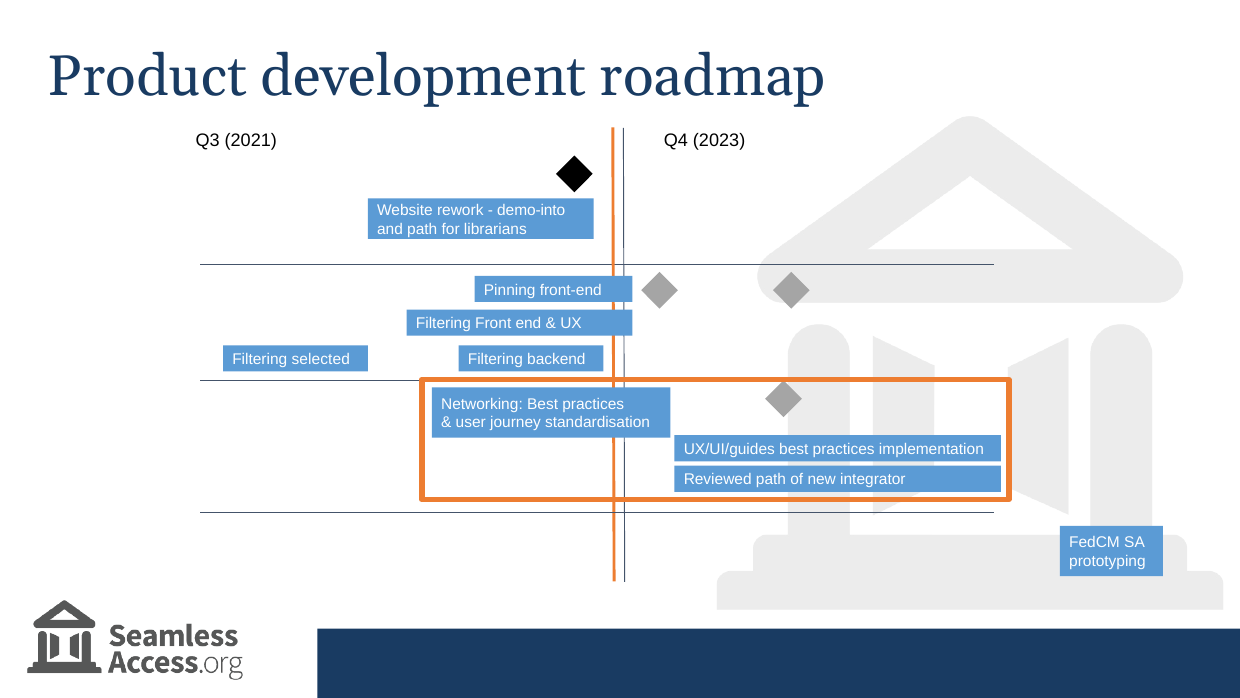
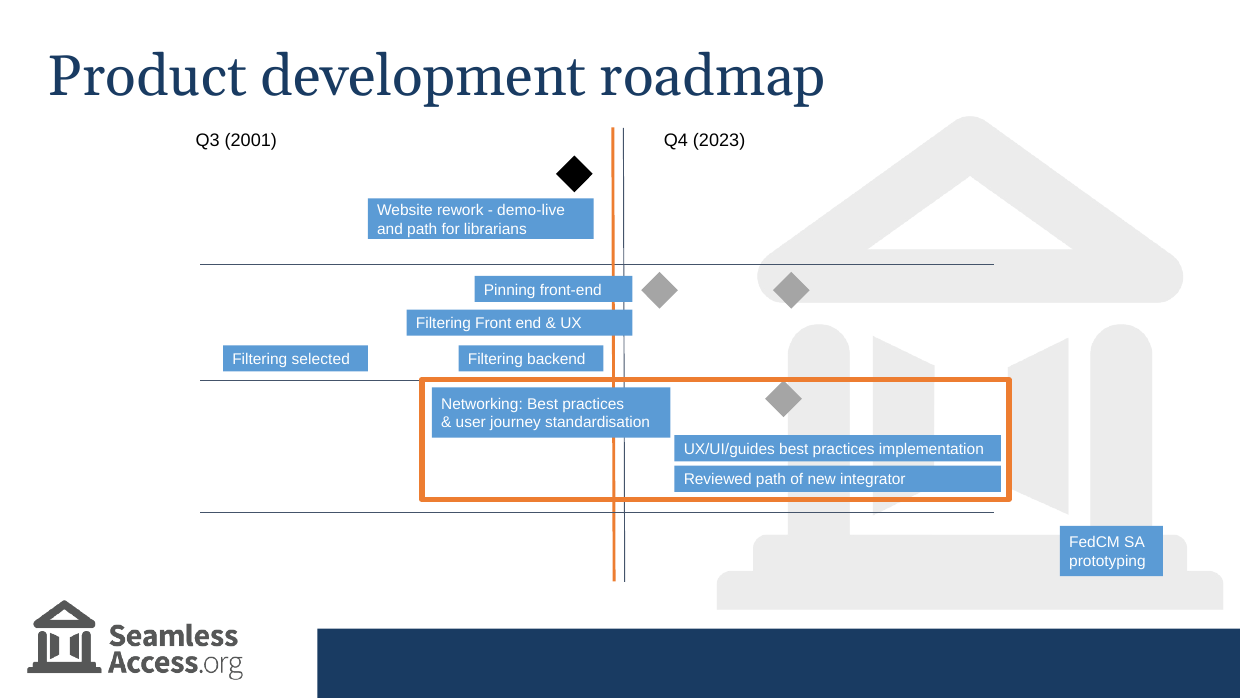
2021: 2021 -> 2001
demo-into: demo-into -> demo-live
